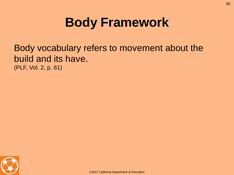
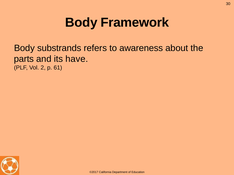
vocabulary: vocabulary -> substrands
movement: movement -> awareness
build: build -> parts
